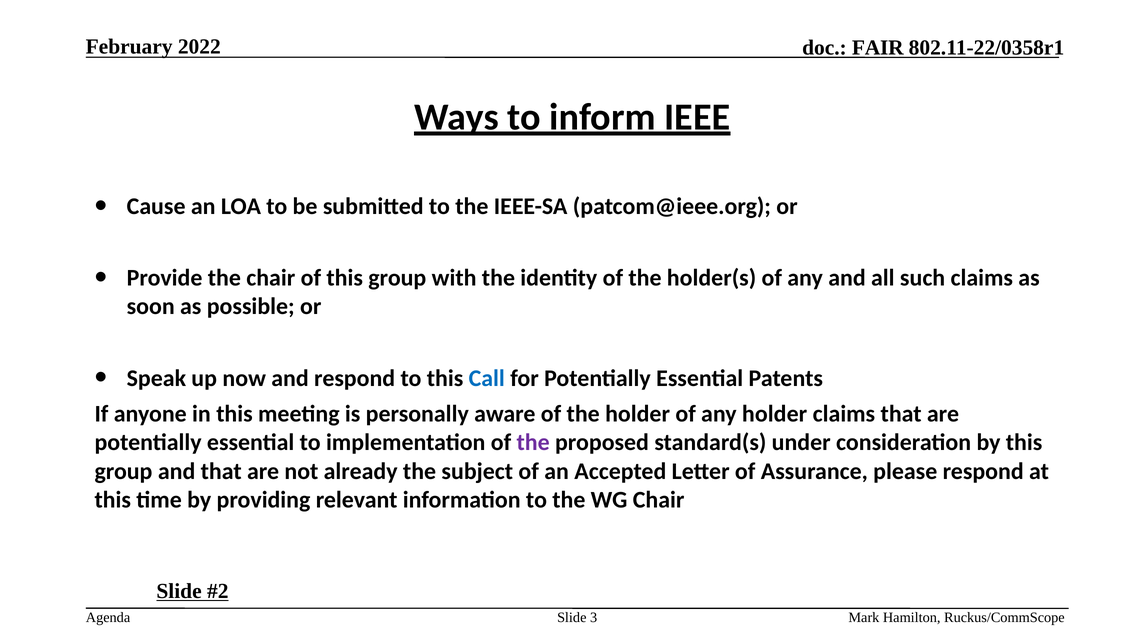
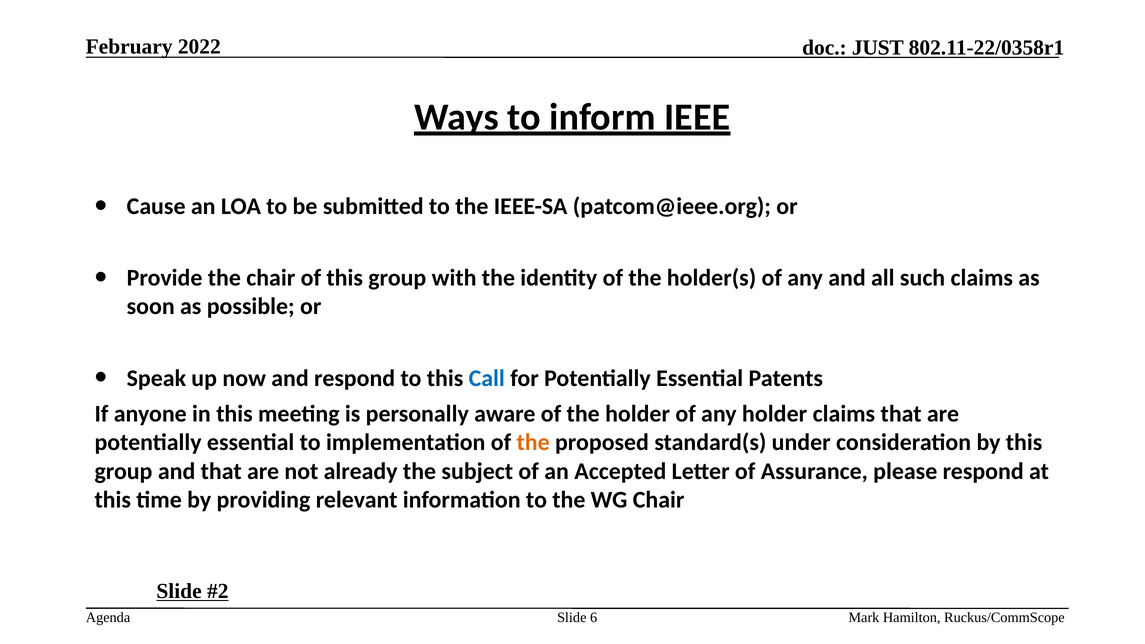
FAIR: FAIR -> JUST
the at (533, 443) colour: purple -> orange
3: 3 -> 6
